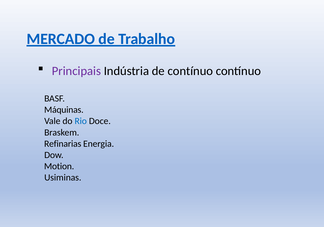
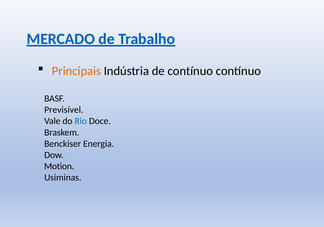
Principais colour: purple -> orange
Máquinas: Máquinas -> Previsível
Refinarias: Refinarias -> Benckiser
